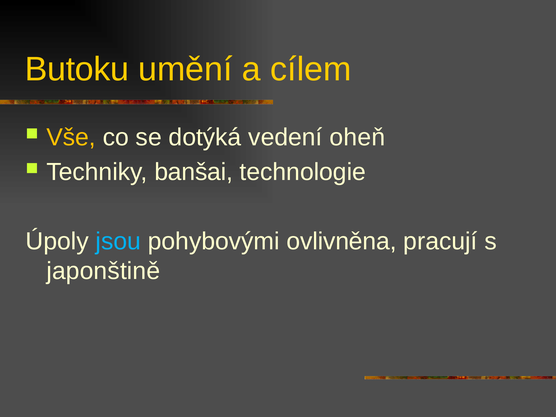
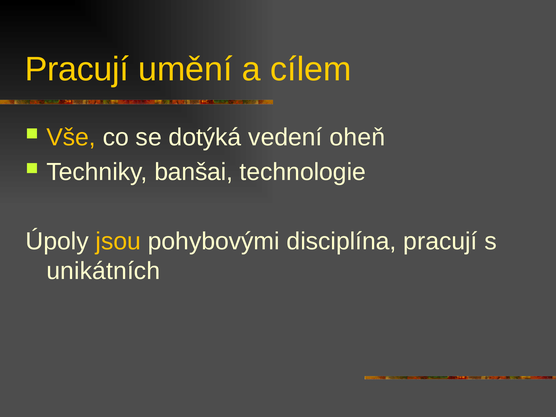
Butoku at (77, 69): Butoku -> Pracují
jsou colour: light blue -> yellow
ovlivněna: ovlivněna -> disciplína
japonštině: japonštině -> unikátních
